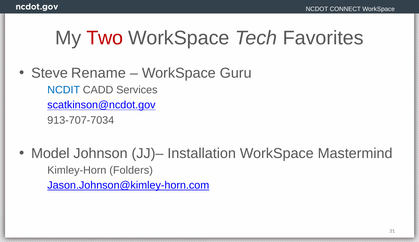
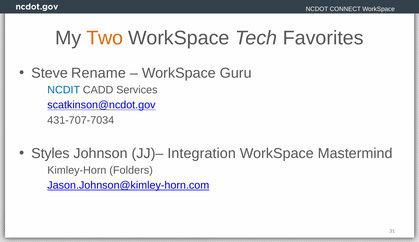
Two colour: red -> orange
913-707-7034: 913-707-7034 -> 431-707-7034
Model: Model -> Styles
Installation: Installation -> Integration
